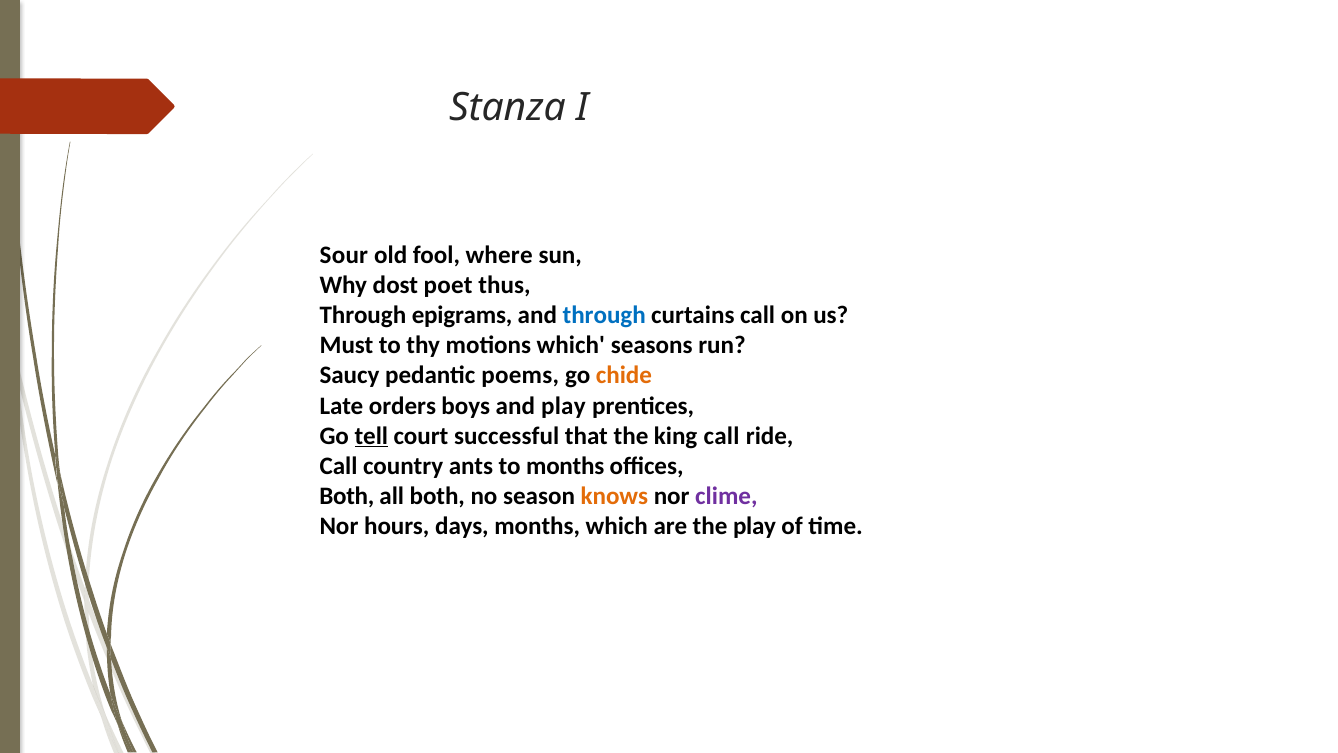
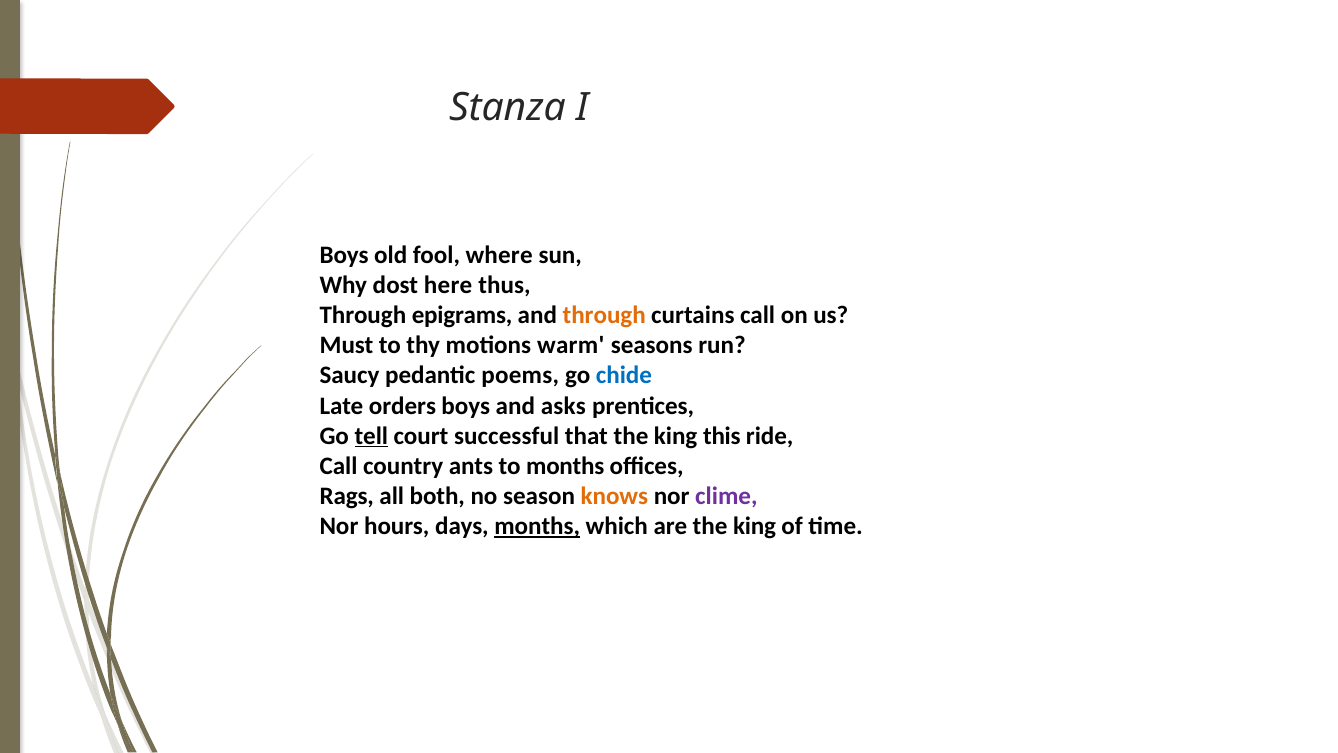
Sour at (344, 255): Sour -> Boys
poet: poet -> here
through at (604, 315) colour: blue -> orange
motions which: which -> warm
chide colour: orange -> blue
and play: play -> asks
king call: call -> this
Both at (347, 496): Both -> Rags
months at (537, 526) underline: none -> present
are the play: play -> king
